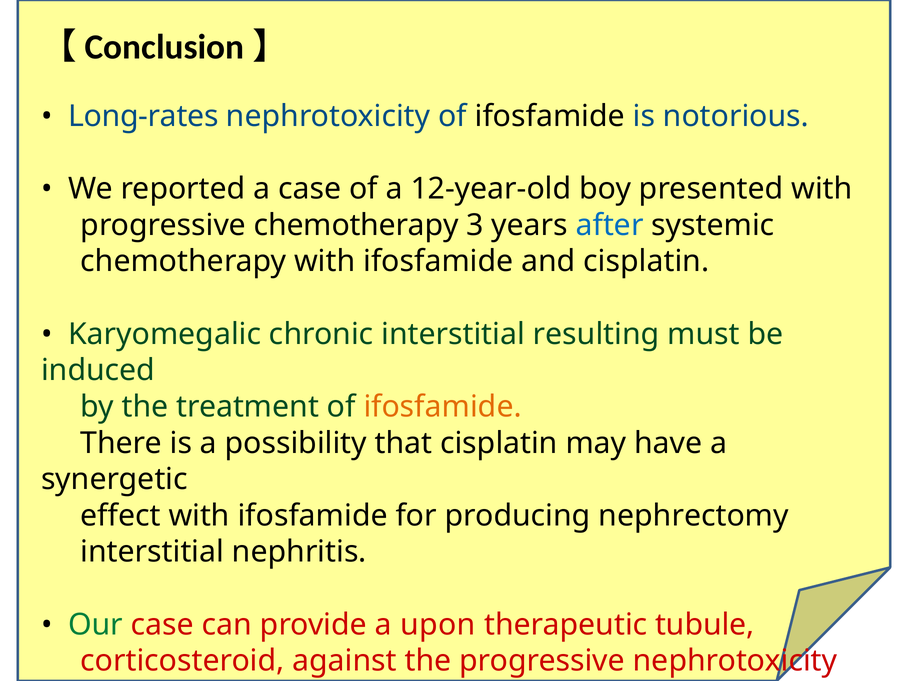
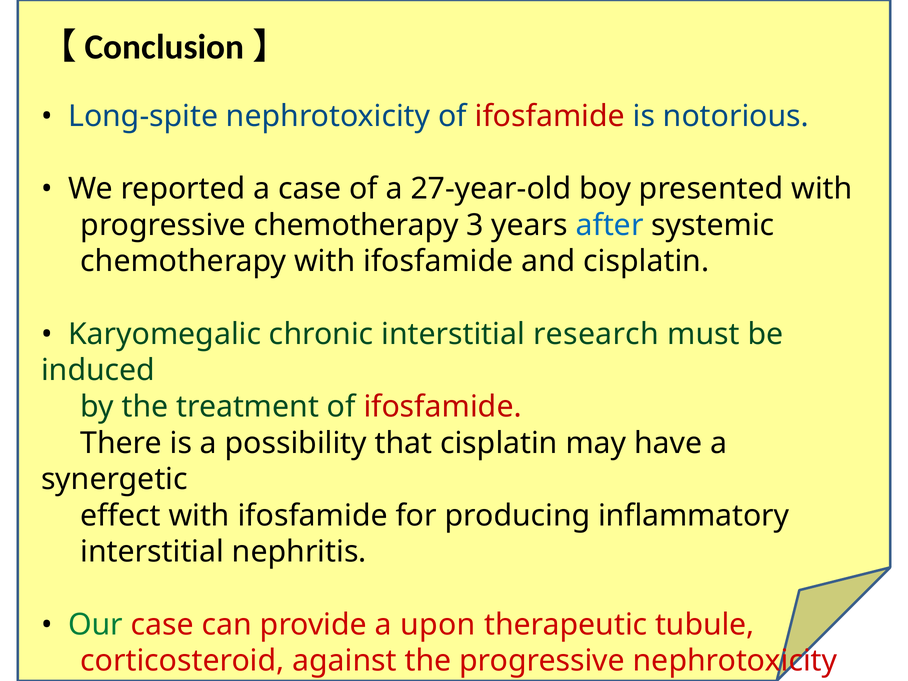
Long-rates: Long-rates -> Long-spite
ifosfamide at (550, 116) colour: black -> red
12-year-old: 12-year-old -> 27-year-old
resulting: resulting -> research
ifosfamide at (443, 407) colour: orange -> red
nephrectomy: nephrectomy -> inflammatory
